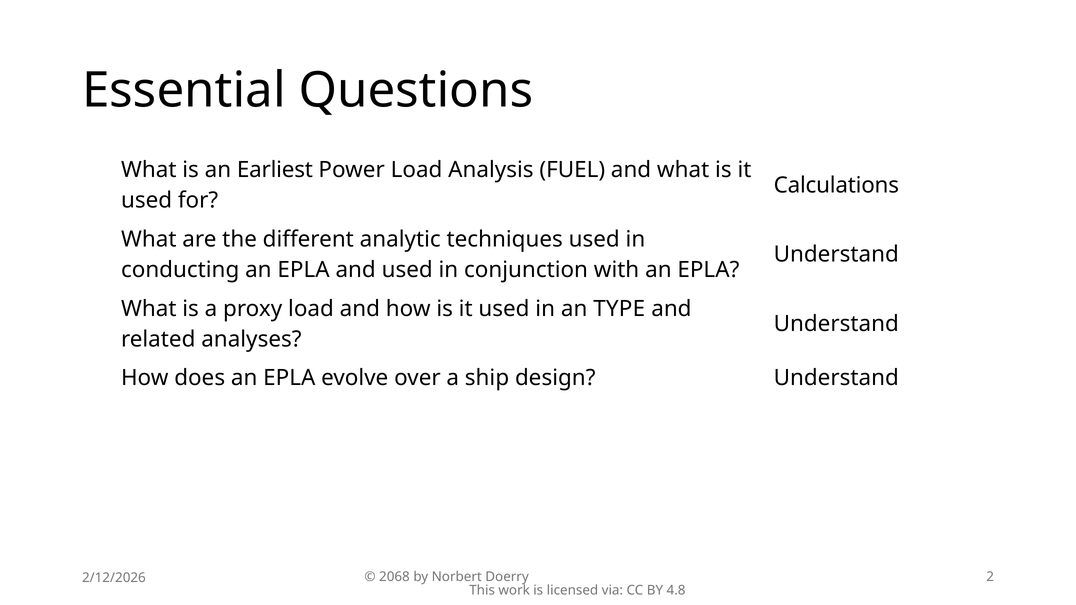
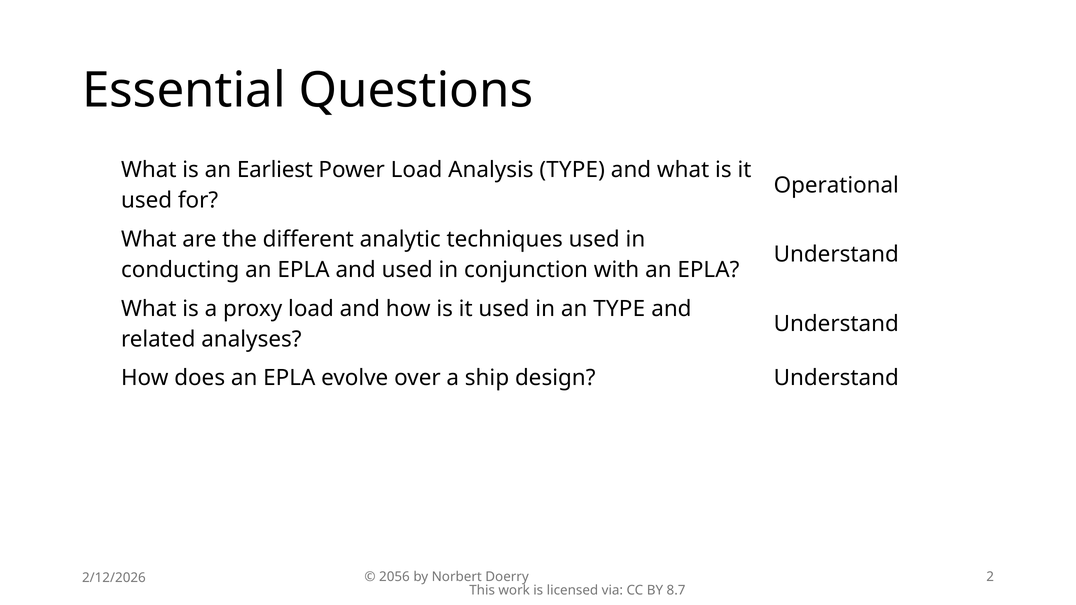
Analysis FUEL: FUEL -> TYPE
Calculations: Calculations -> Operational
2068: 2068 -> 2056
4.8: 4.8 -> 8.7
